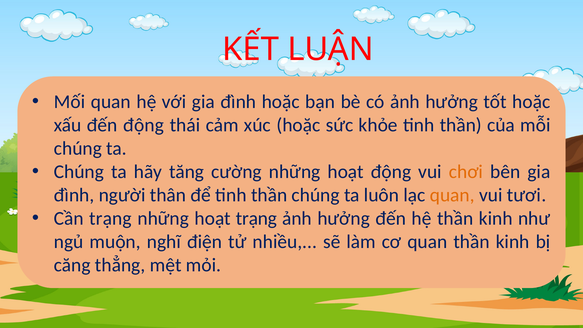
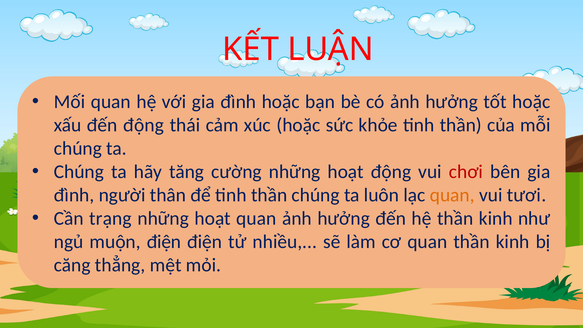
chơi colour: orange -> red
hoạt trạng: trạng -> quan
muộn nghĩ: nghĩ -> điện
